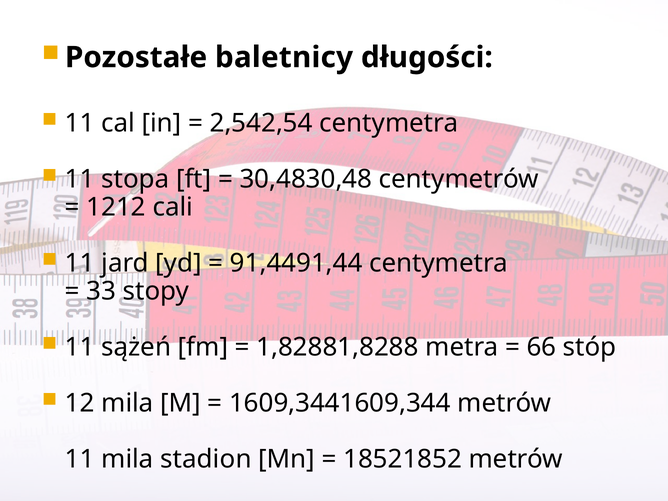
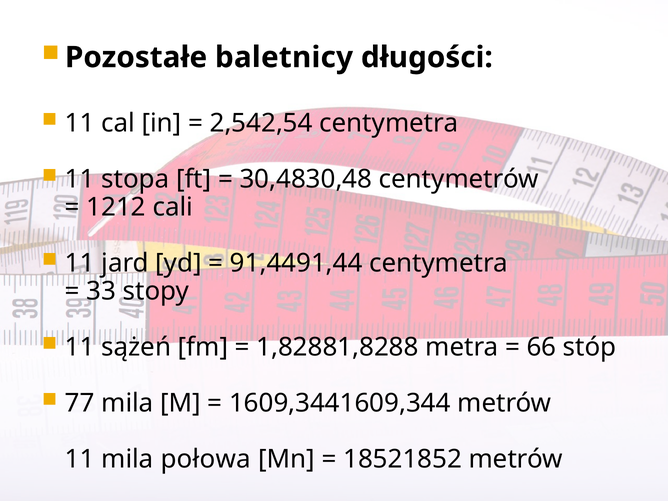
12: 12 -> 77
stadion: stadion -> połowa
